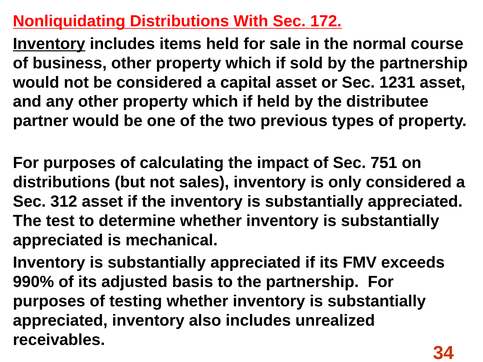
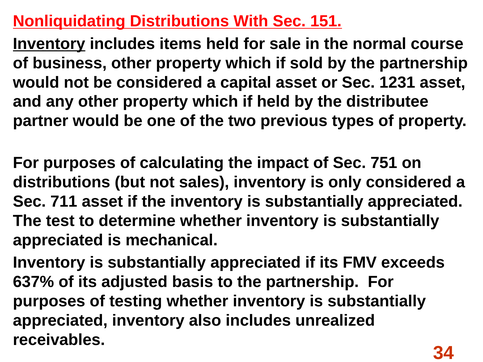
172: 172 -> 151
312: 312 -> 711
990%: 990% -> 637%
